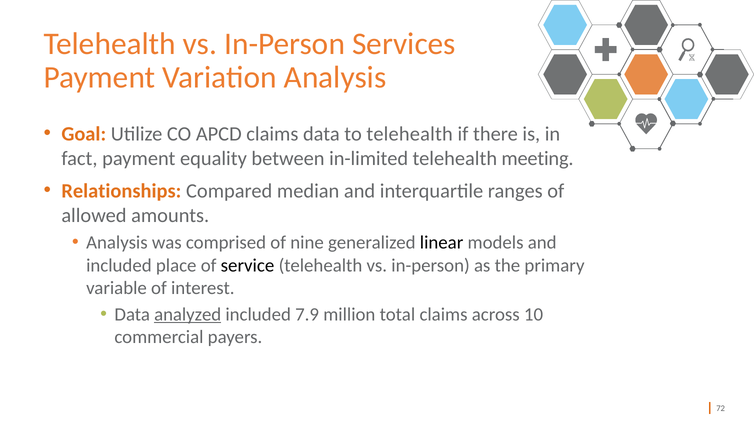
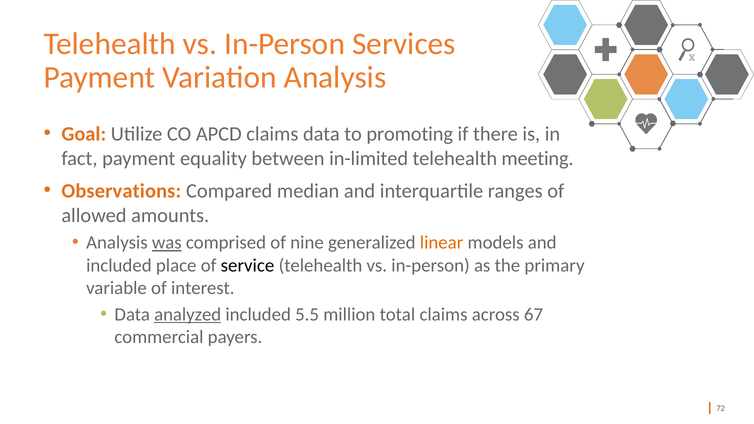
to telehealth: telehealth -> promoting
Relationships: Relationships -> Observations
was underline: none -> present
linear colour: black -> orange
7.9: 7.9 -> 5.5
10: 10 -> 67
